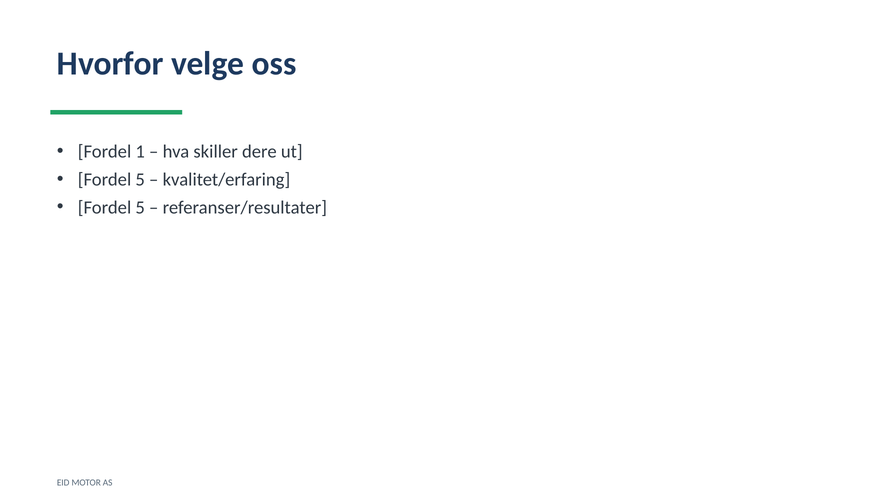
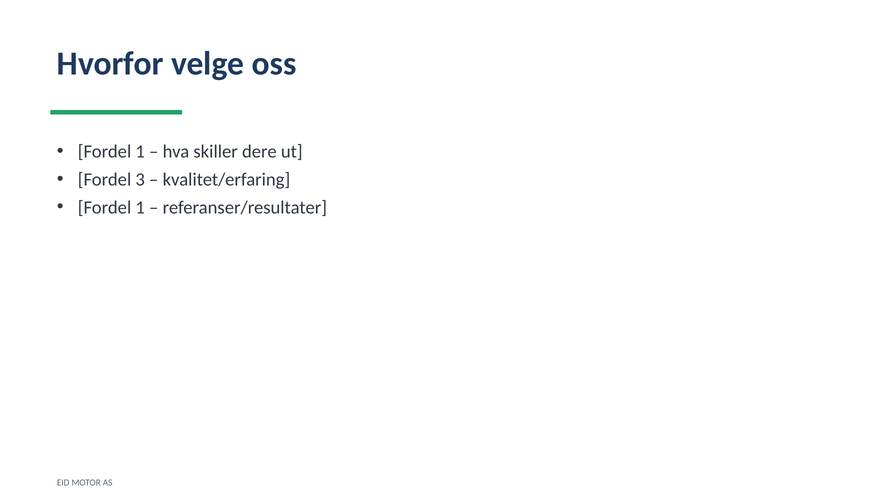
5 at (140, 179): 5 -> 3
5 at (140, 207): 5 -> 1
